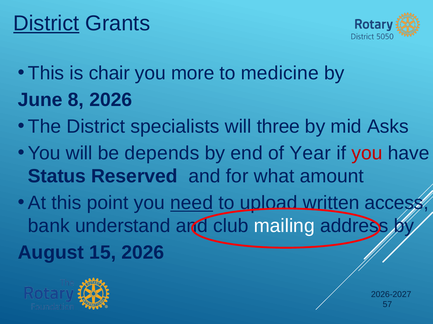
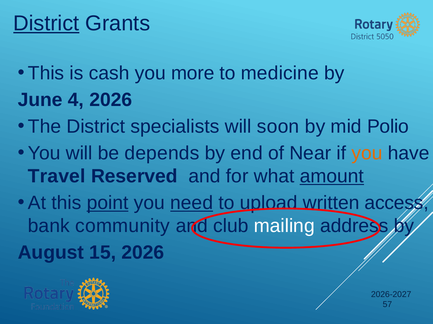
chair: chair -> cash
8: 8 -> 4
three: three -> soon
Asks: Asks -> Polio
Year: Year -> Near
you at (367, 154) colour: red -> orange
Status: Status -> Travel
amount underline: none -> present
point underline: none -> present
understand: understand -> community
